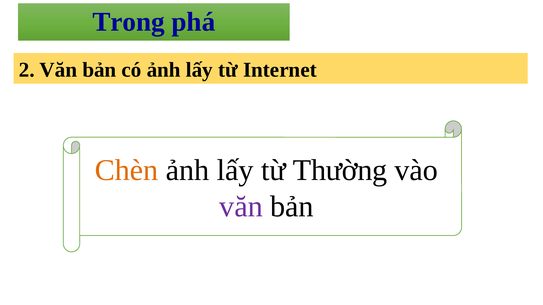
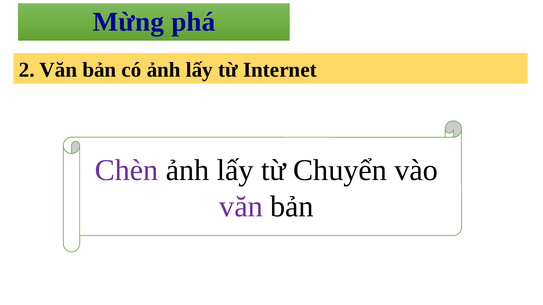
Trong: Trong -> Mừng
Chèn colour: orange -> purple
Thường: Thường -> Chuyển
